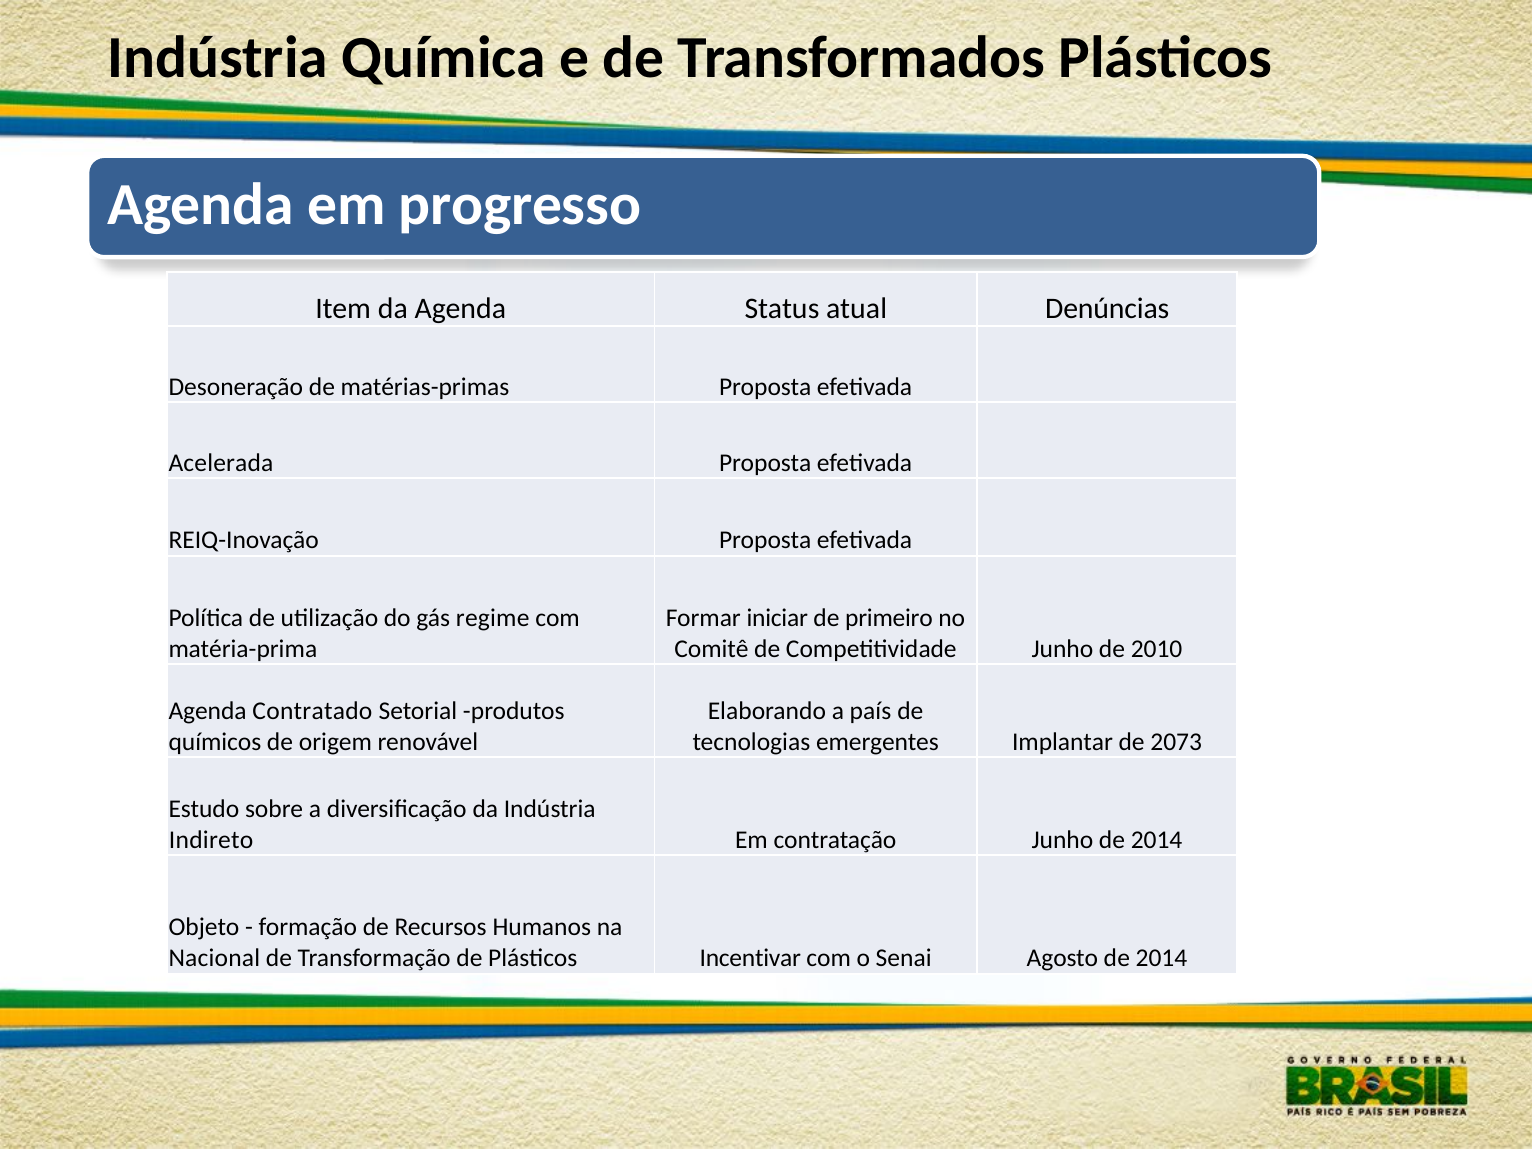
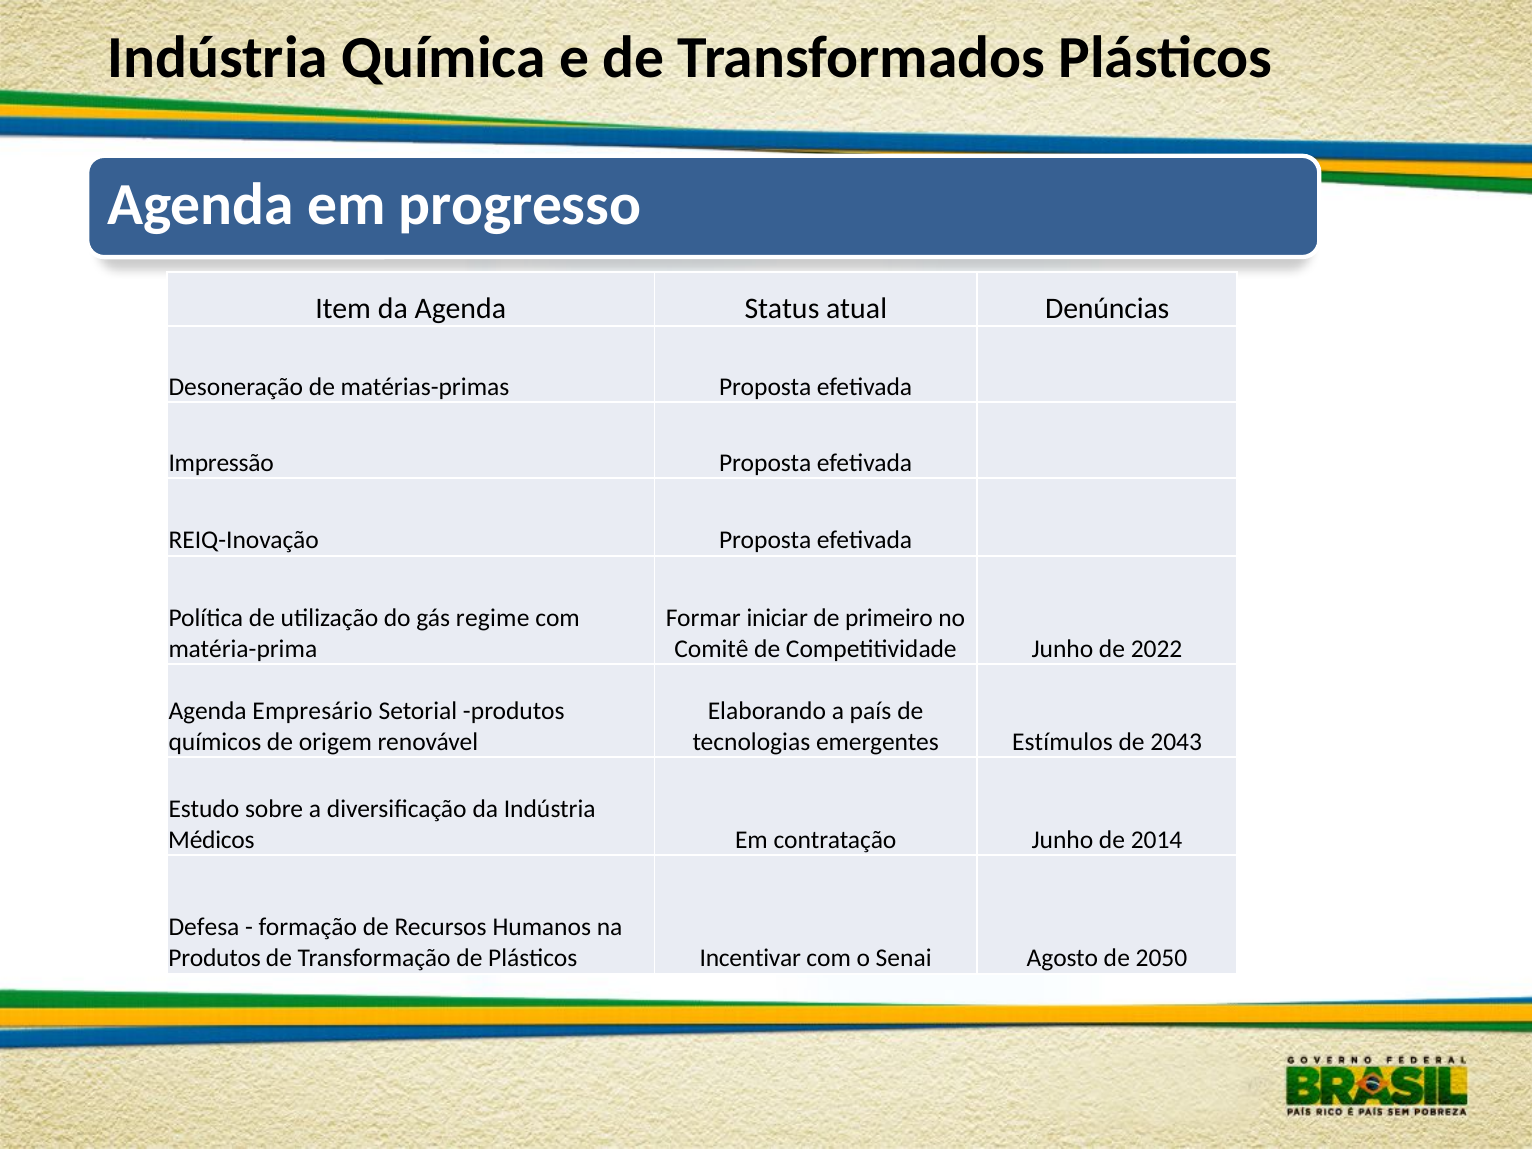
Acelerada: Acelerada -> Impressão
2010: 2010 -> 2022
Contratado: Contratado -> Empresário
Implantar: Implantar -> Estímulos
2073: 2073 -> 2043
Indireto: Indireto -> Médicos
Objeto: Objeto -> Defesa
Nacional at (214, 958): Nacional -> Produtos
Agosto de 2014: 2014 -> 2050
